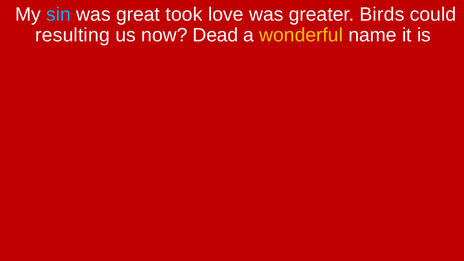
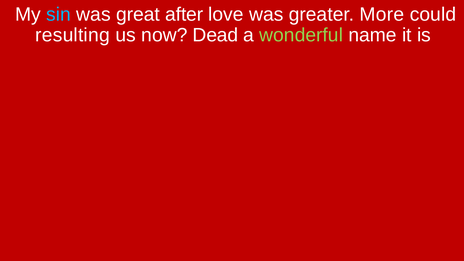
took: took -> after
Birds: Birds -> More
wonderful colour: yellow -> light green
